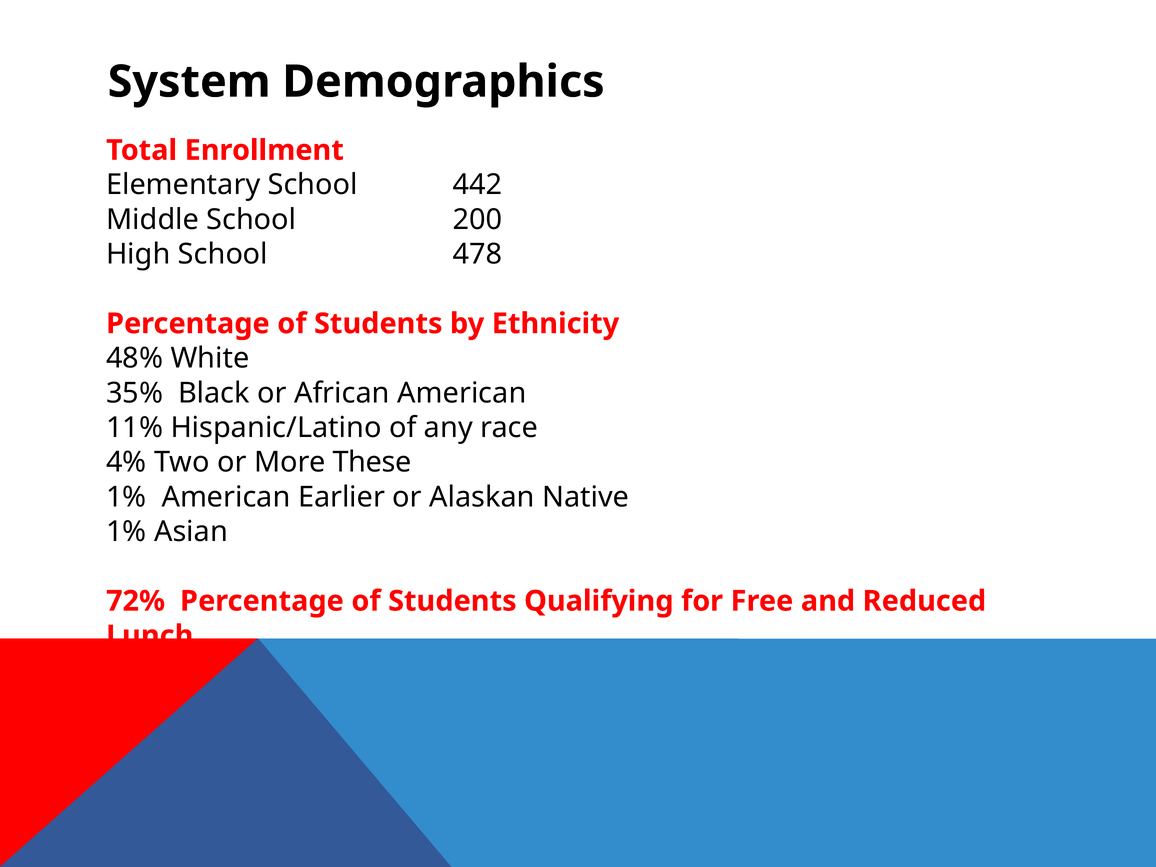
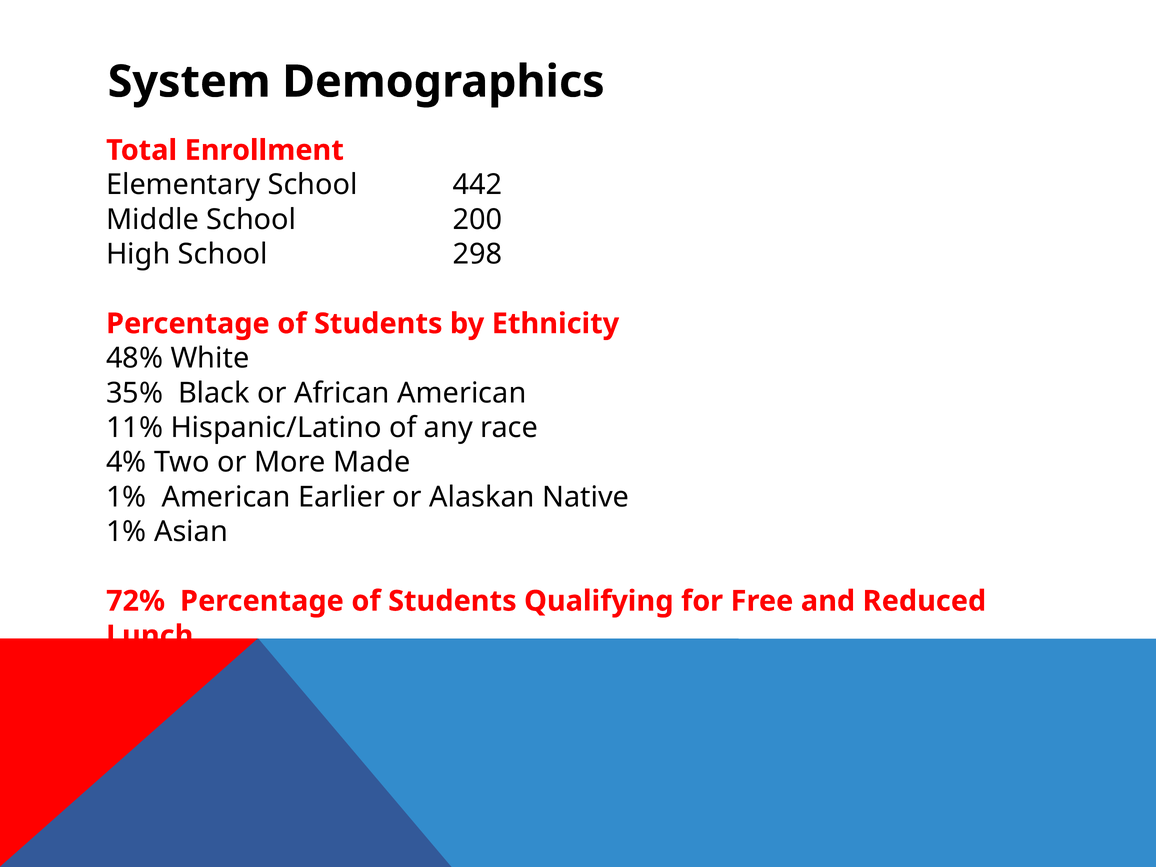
478: 478 -> 298
These: These -> Made
